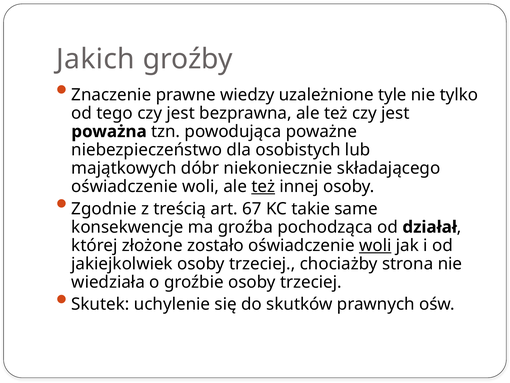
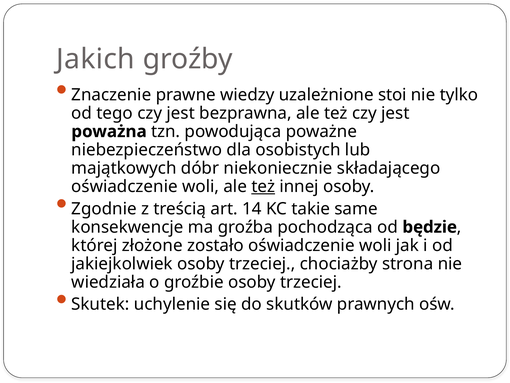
tyle: tyle -> stoi
67: 67 -> 14
działał: działał -> będzie
woli at (375, 245) underline: present -> none
